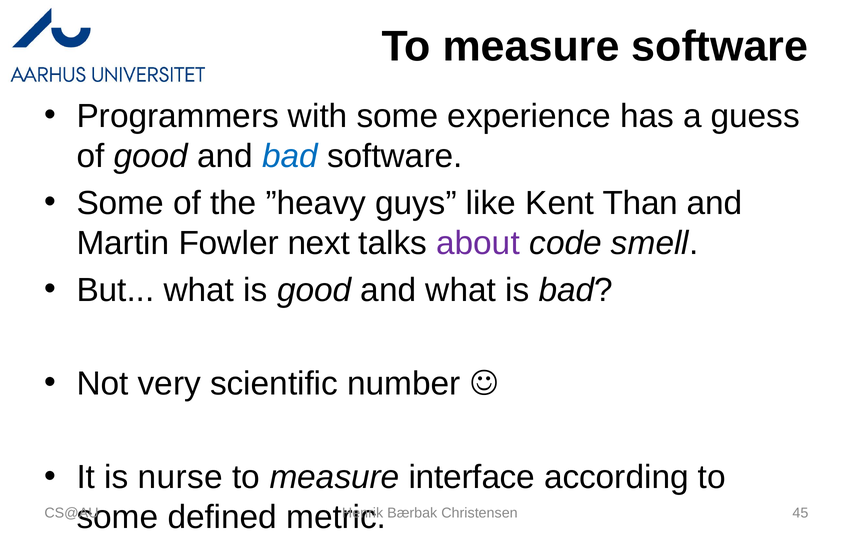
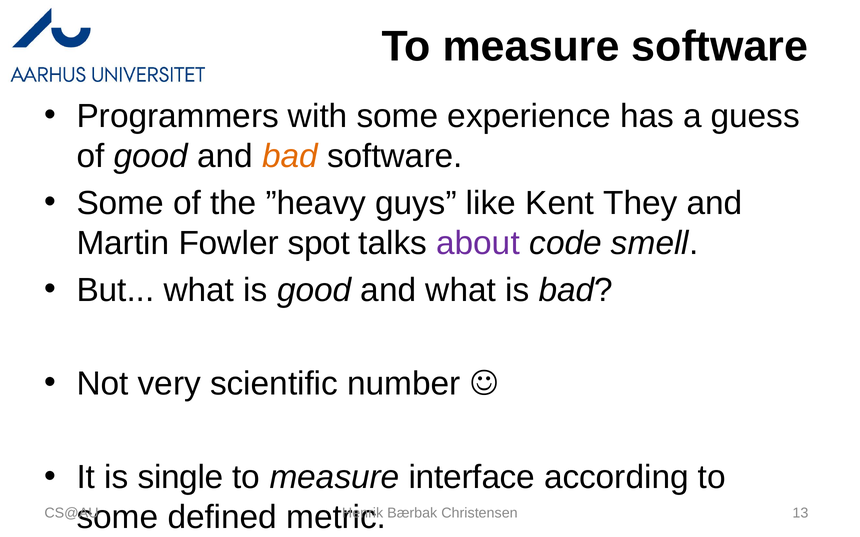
bad at (290, 156) colour: blue -> orange
Than: Than -> They
next: next -> spot
nurse: nurse -> single
45: 45 -> 13
